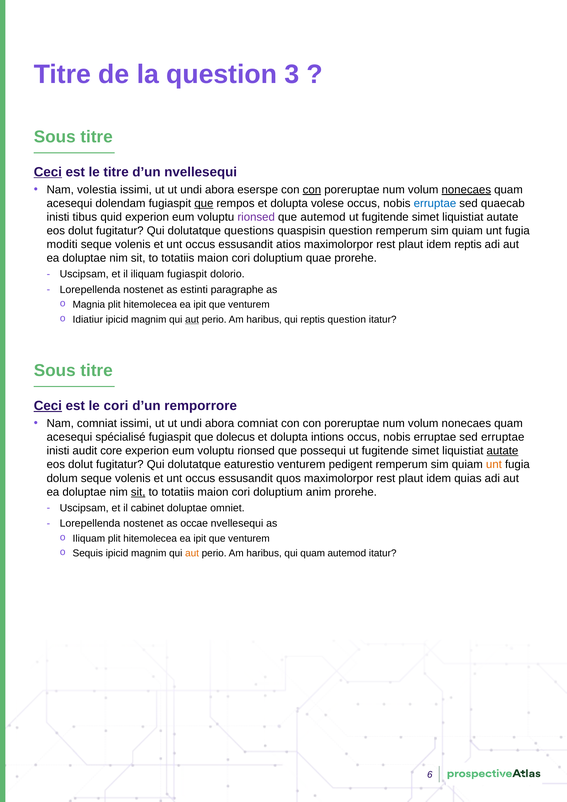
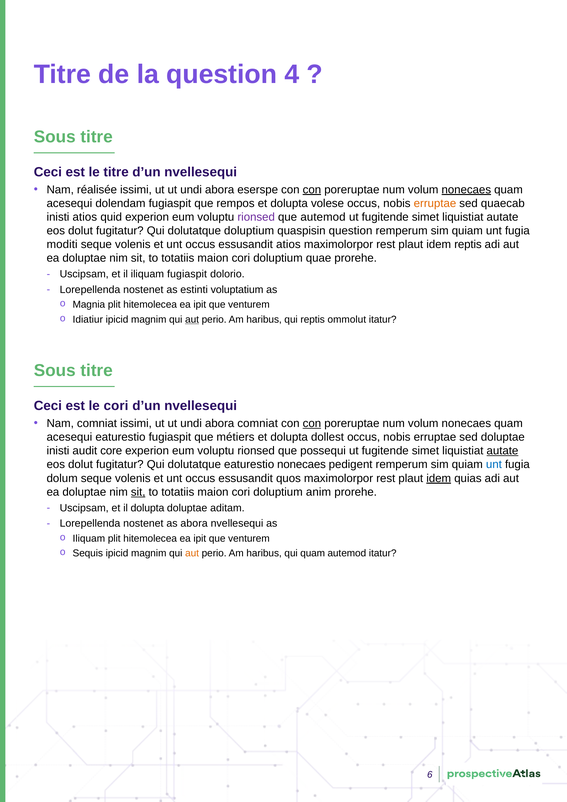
3: 3 -> 4
Ceci at (48, 172) underline: present -> none
volestia: volestia -> réalisée
que at (204, 203) underline: present -> none
erruptae at (435, 203) colour: blue -> orange
inisti tibus: tibus -> atios
dolutatque questions: questions -> doluptium
paragraphe: paragraphe -> voluptatium
reptis question: question -> ommolut
Ceci at (48, 406) underline: present -> none
remporrore at (201, 406): remporrore -> nvellesequi
con at (312, 423) underline: none -> present
acesequi spécialisé: spécialisé -> eaturestio
dolecus: dolecus -> métiers
intions: intions -> dollest
sed erruptae: erruptae -> doluptae
eaturestio venturem: venturem -> nonecaes
unt at (494, 464) colour: orange -> blue
idem at (439, 478) underline: none -> present
il cabinet: cabinet -> dolupta
omniet: omniet -> aditam
as occae: occae -> abora
